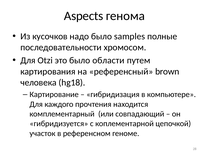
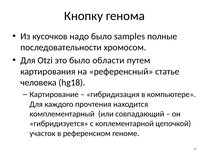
Aspects: Aspects -> Кнопку
brown: brown -> статье
